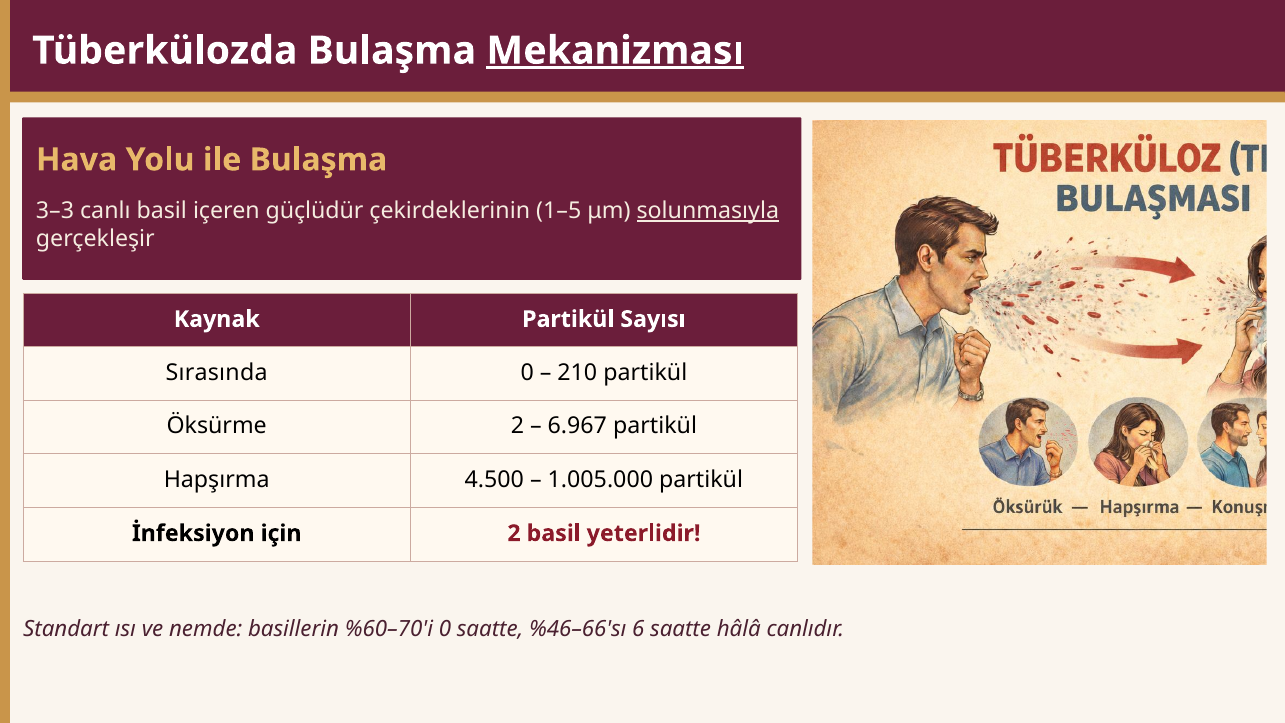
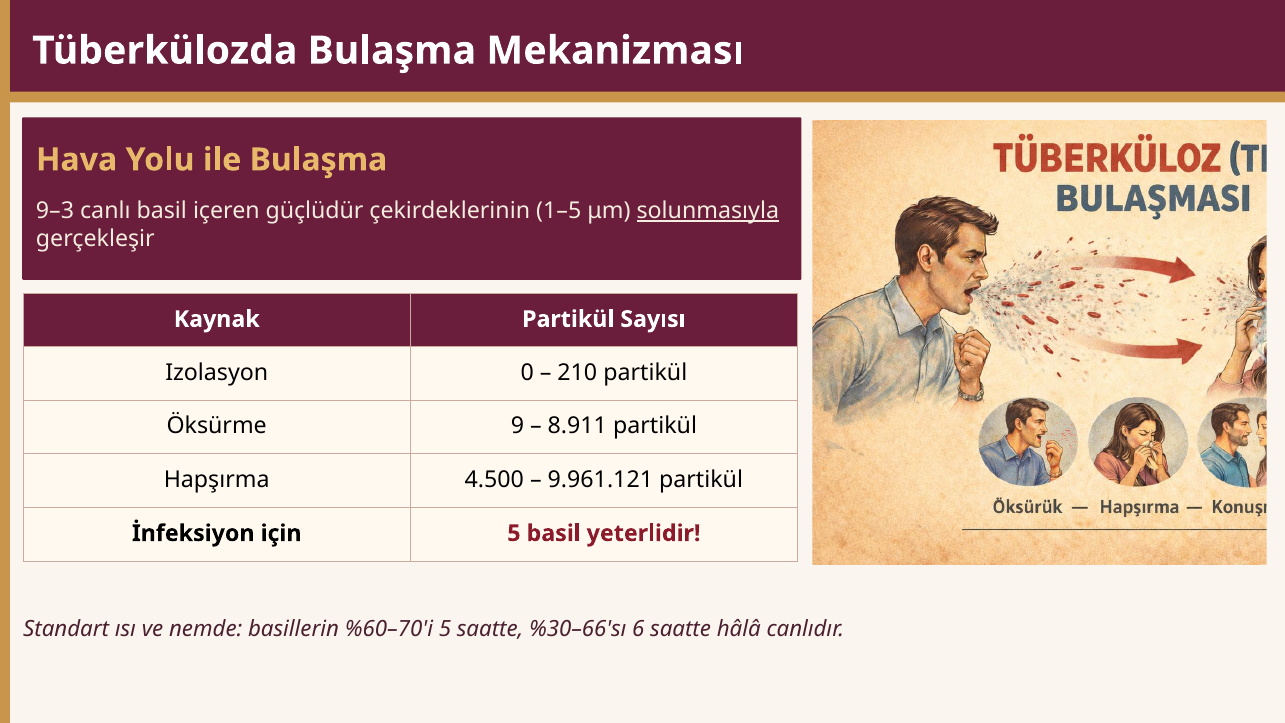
Mekanizması underline: present -> none
3–3: 3–3 -> 9–3
Sırasında: Sırasında -> Izolasyon
Öksürme 2: 2 -> 9
6.967: 6.967 -> 8.911
1.005.000: 1.005.000 -> 9.961.121
için 2: 2 -> 5
%60–70'i 0: 0 -> 5
%46–66'sı: %46–66'sı -> %30–66'sı
